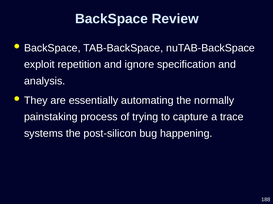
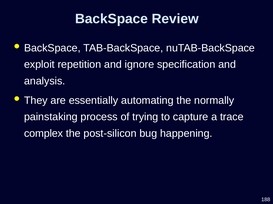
systems: systems -> complex
